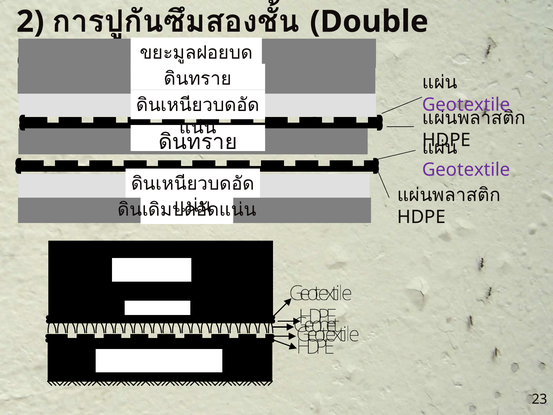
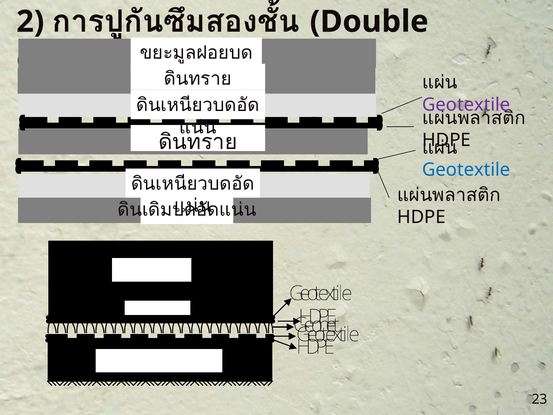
Geotextile at (466, 170) colour: purple -> blue
